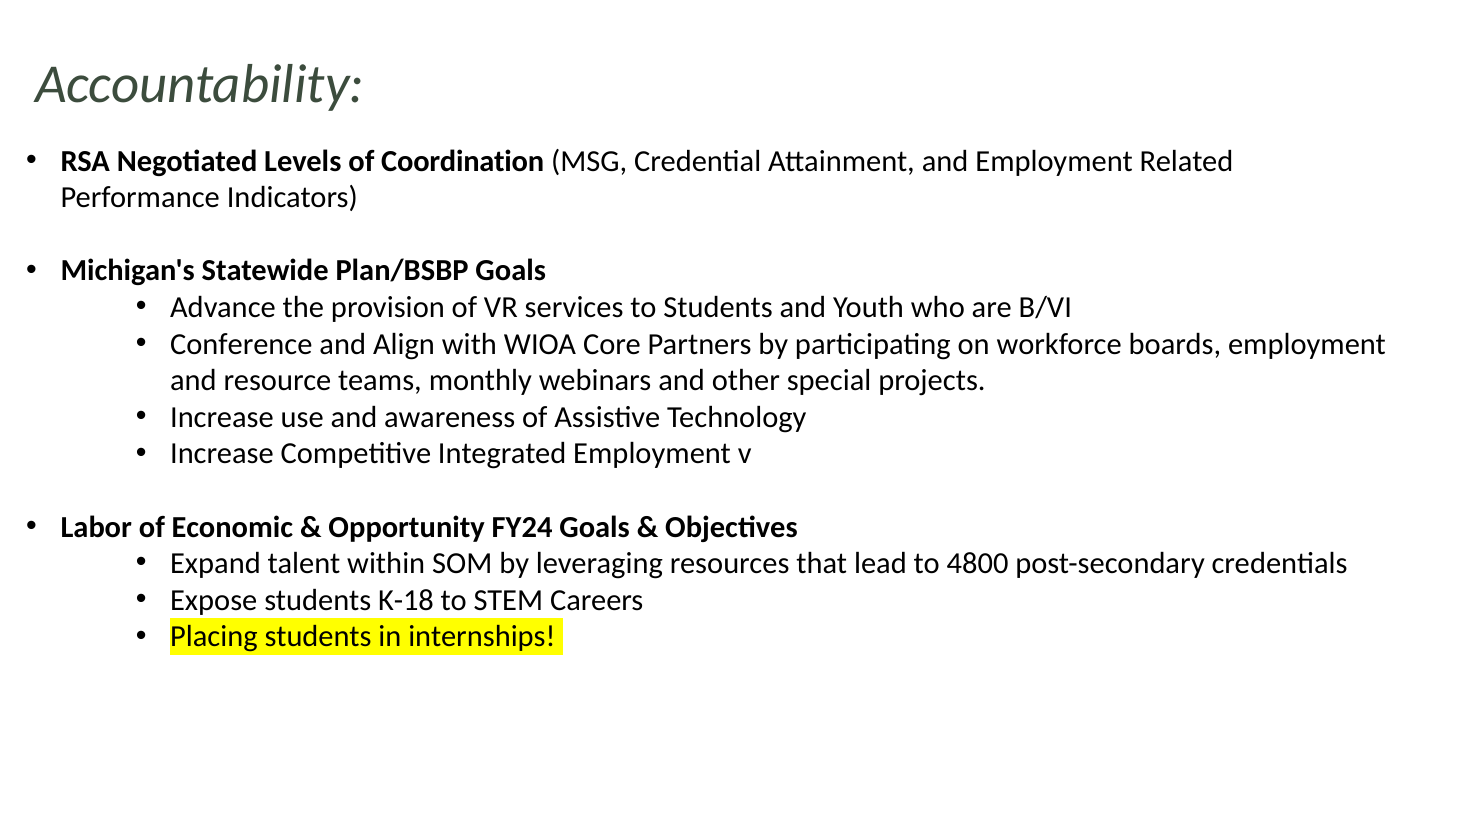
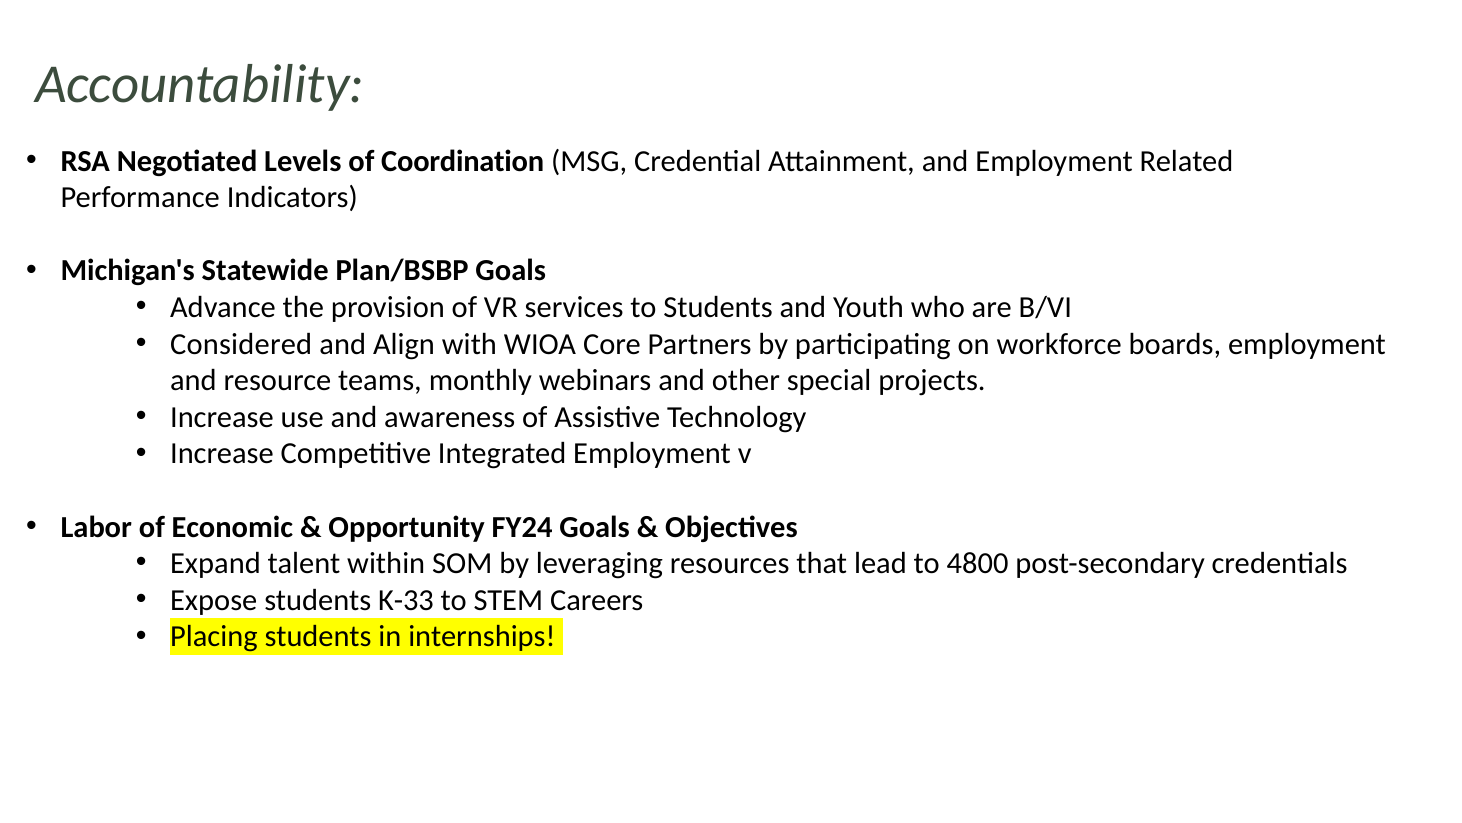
Conference: Conference -> Considered
K-18: K-18 -> K-33
